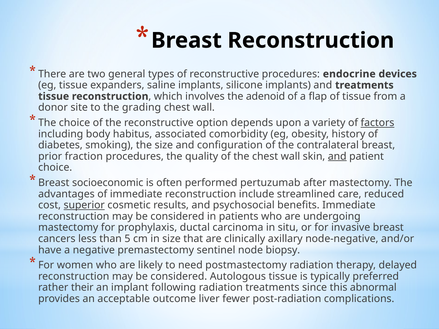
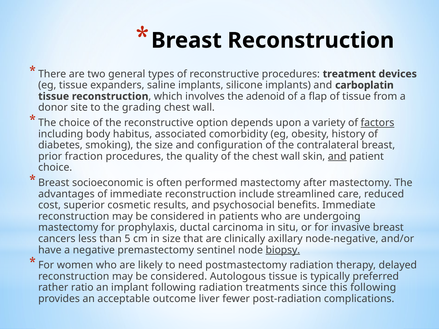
endocrine: endocrine -> treatment
and treatments: treatments -> carboplatin
performed pertuzumab: pertuzumab -> mastectomy
superior underline: present -> none
biopsy underline: none -> present
their: their -> ratio
this abnormal: abnormal -> following
